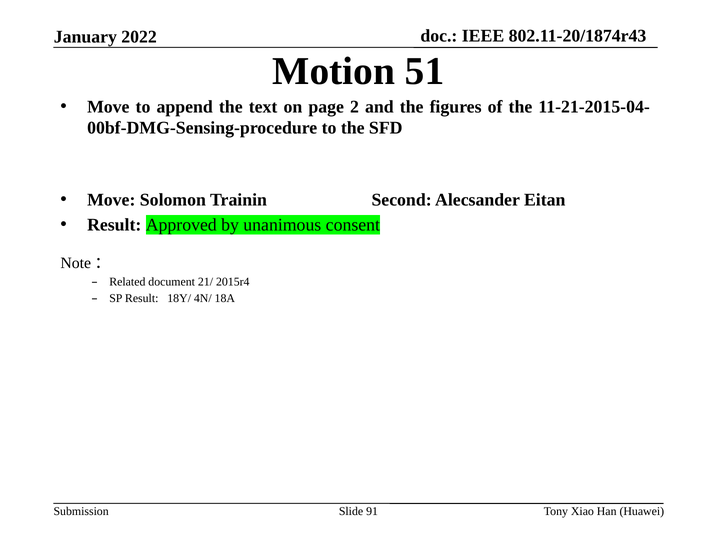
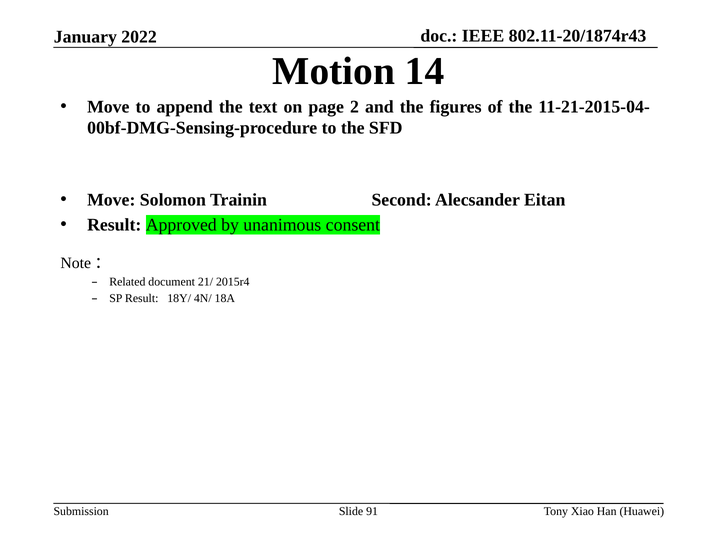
51: 51 -> 14
